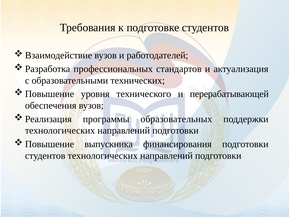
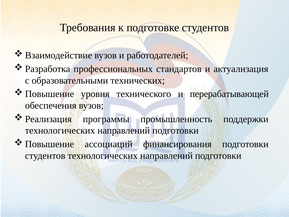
образовательных: образовательных -> промышленность
выпускника: выпускника -> ассоциаций
